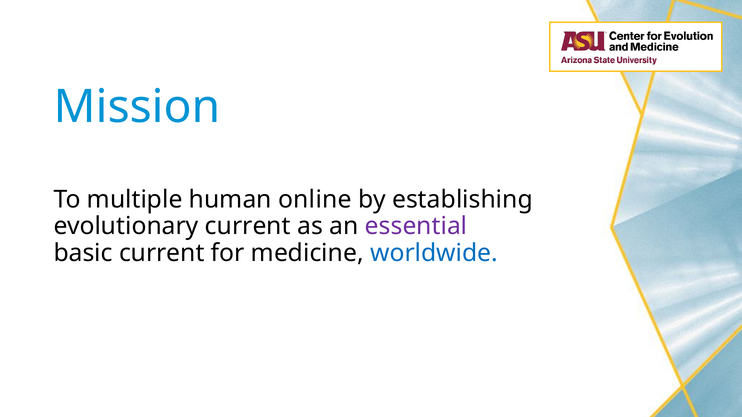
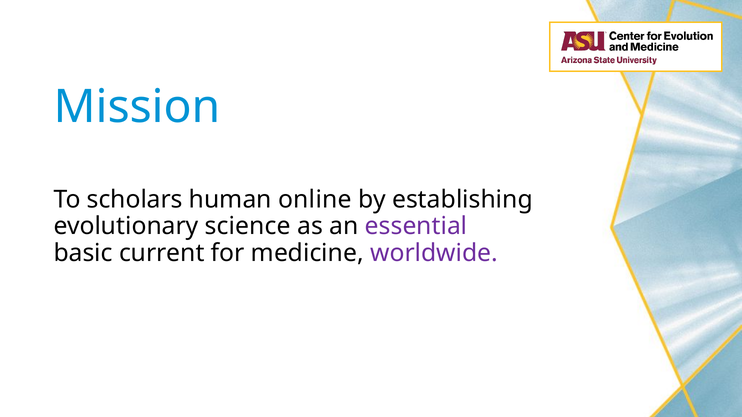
multiple: multiple -> scholars
evolutionary current: current -> science
worldwide colour: blue -> purple
